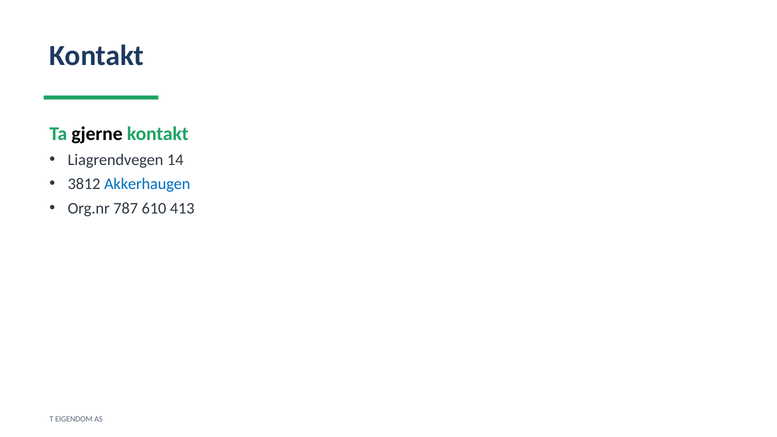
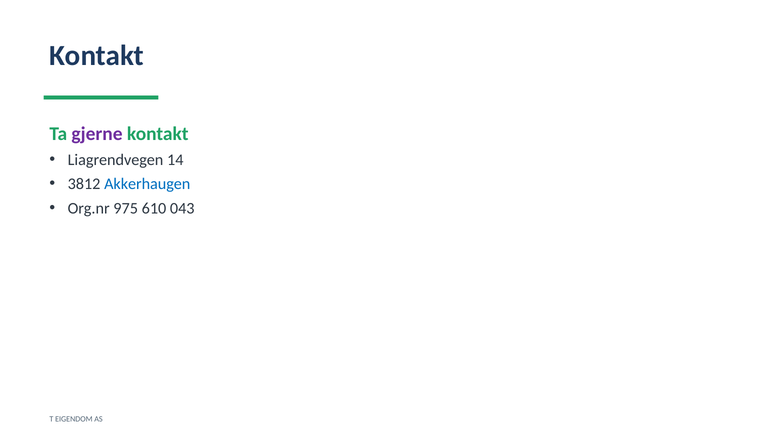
gjerne colour: black -> purple
787: 787 -> 975
413: 413 -> 043
